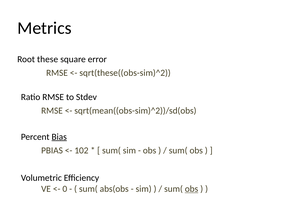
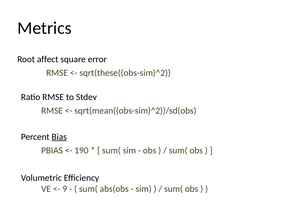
these: these -> affect
102: 102 -> 190
0: 0 -> 9
obs at (192, 189) underline: present -> none
